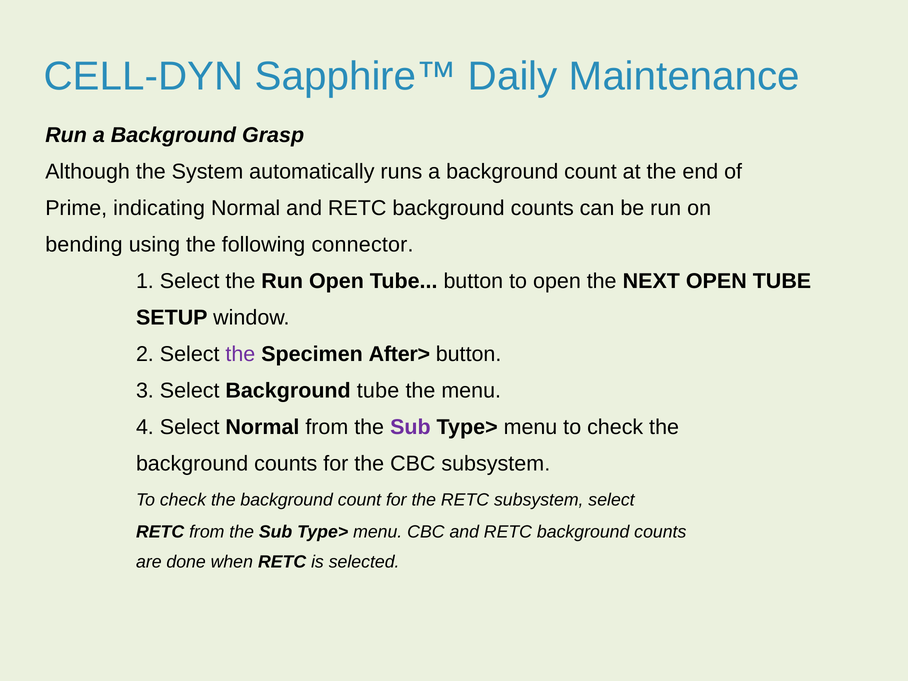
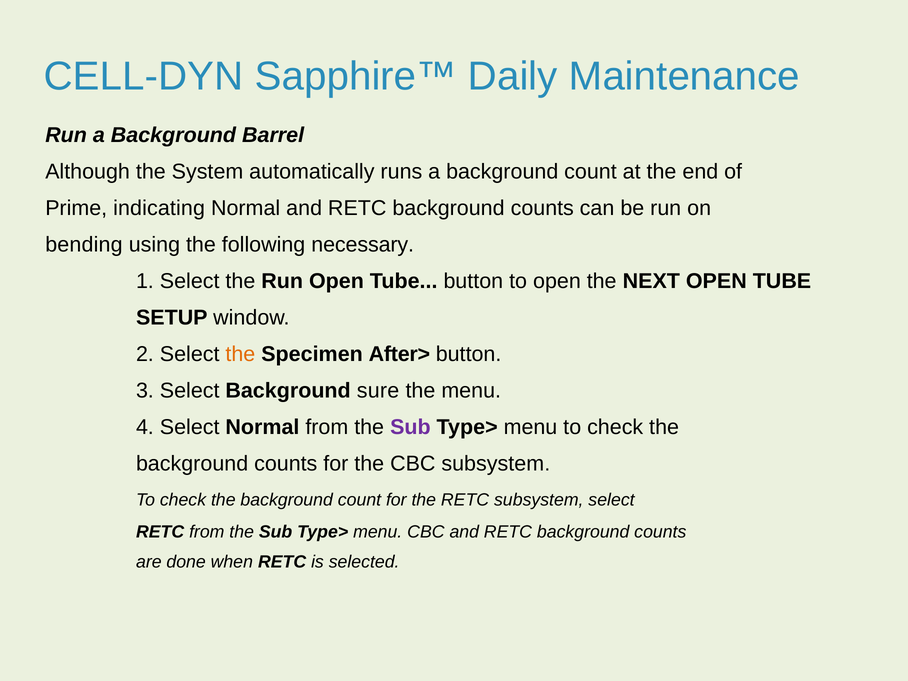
Grasp: Grasp -> Barrel
connector: connector -> necessary
the at (240, 354) colour: purple -> orange
Background tube: tube -> sure
